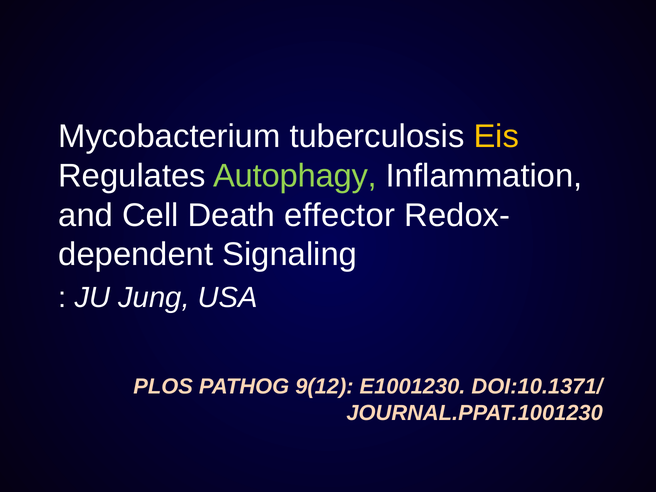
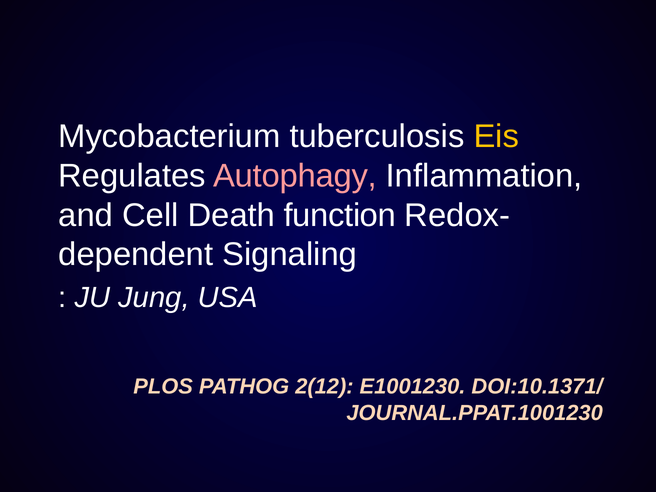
Autophagy colour: light green -> pink
effector: effector -> function
9(12: 9(12 -> 2(12
